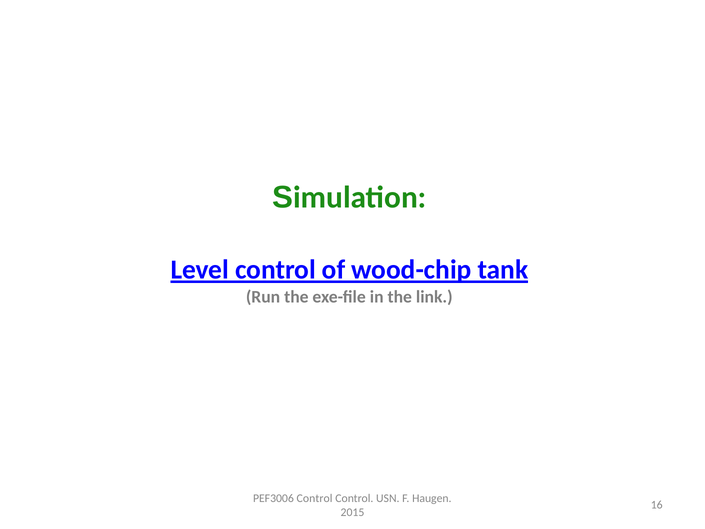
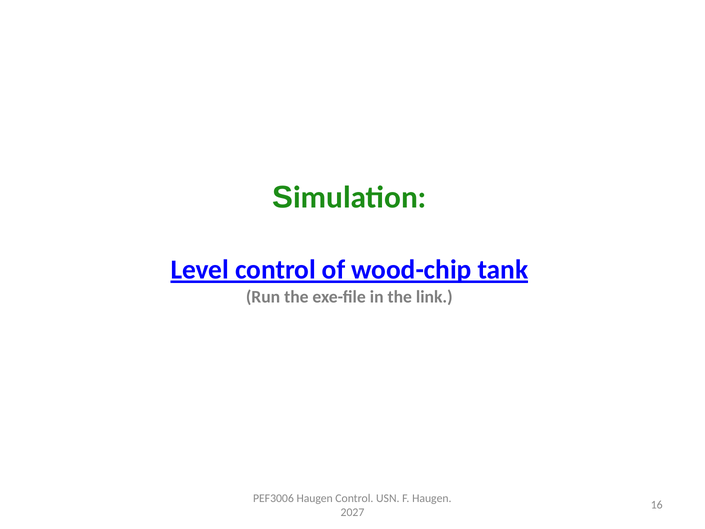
PEF3006 Control: Control -> Haugen
2015: 2015 -> 2027
